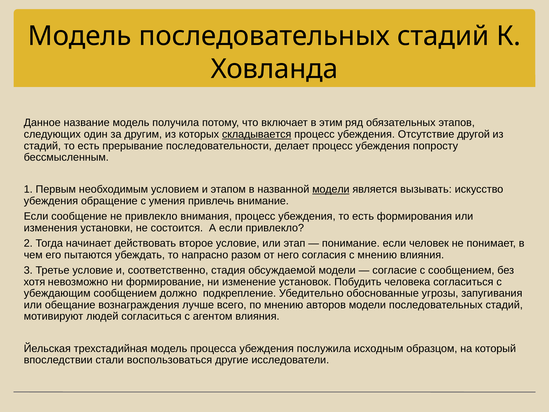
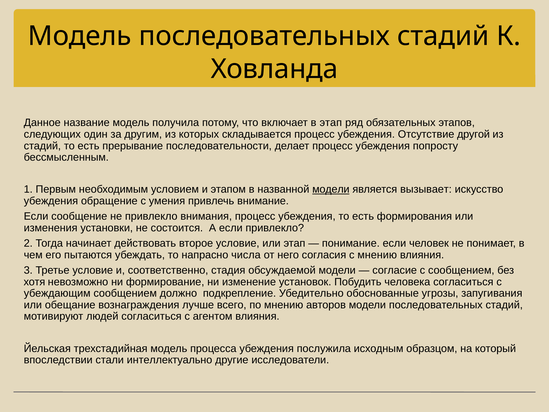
в этим: этим -> этап
складывается underline: present -> none
вызывать: вызывать -> вызывает
разом: разом -> числа
воспользоваться: воспользоваться -> интеллектуально
